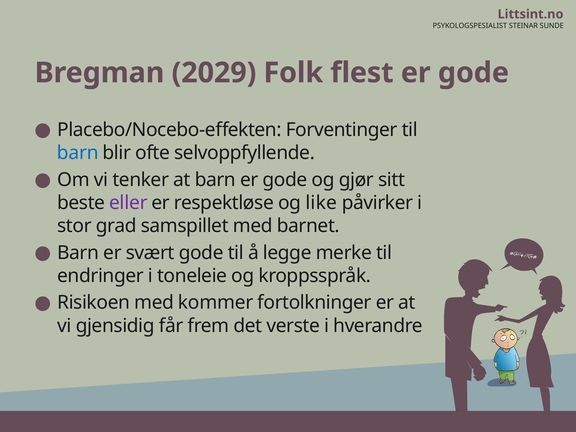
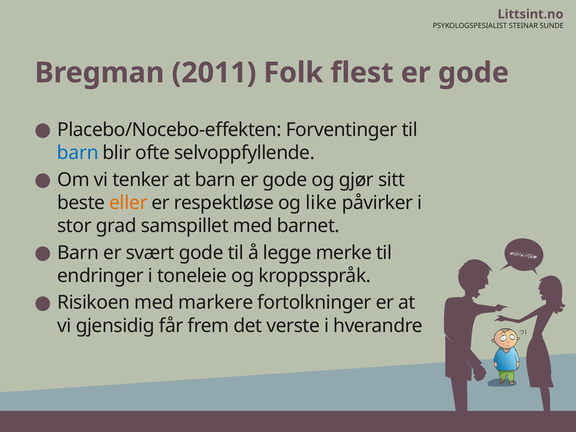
2029: 2029 -> 2011
eller colour: purple -> orange
kommer: kommer -> markere
